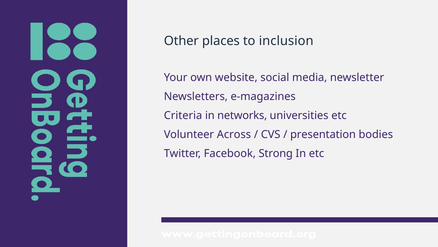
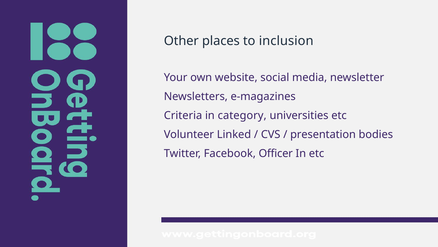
networks: networks -> category
Across: Across -> Linked
Strong: Strong -> Officer
